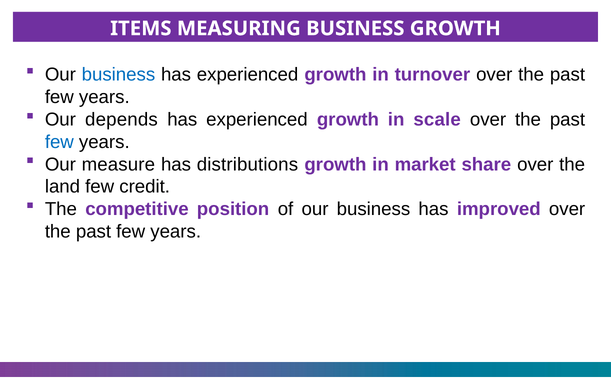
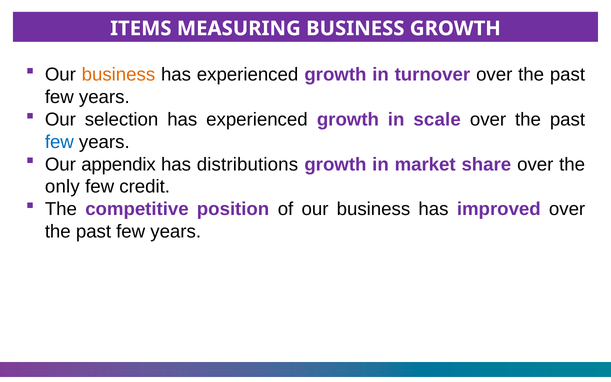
business at (118, 75) colour: blue -> orange
depends: depends -> selection
measure: measure -> appendix
land: land -> only
